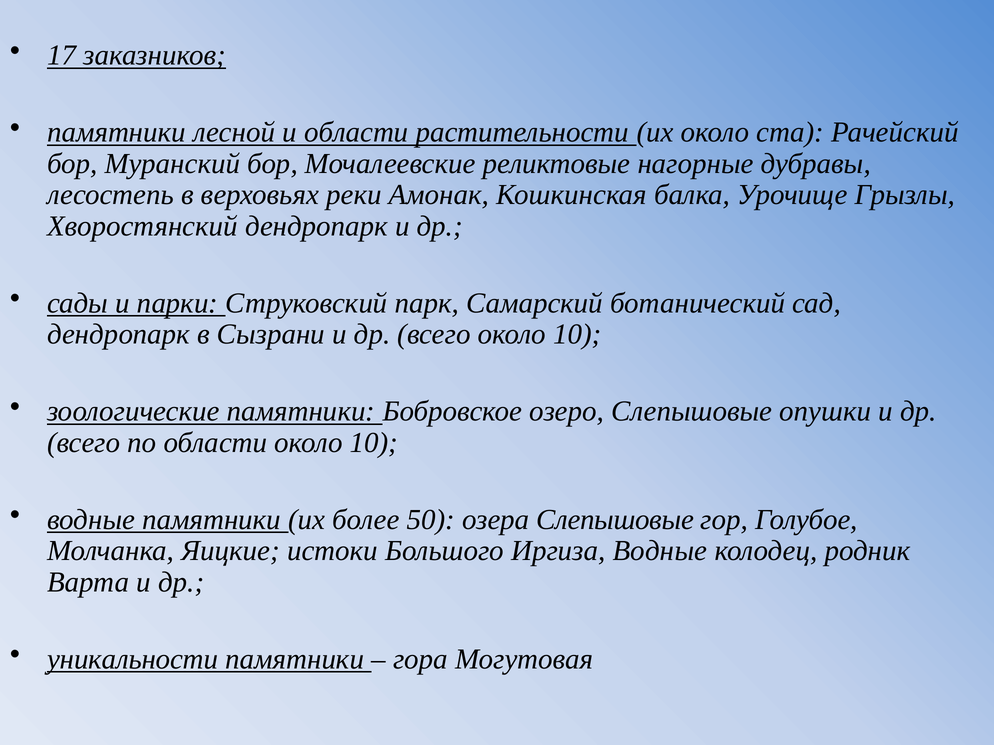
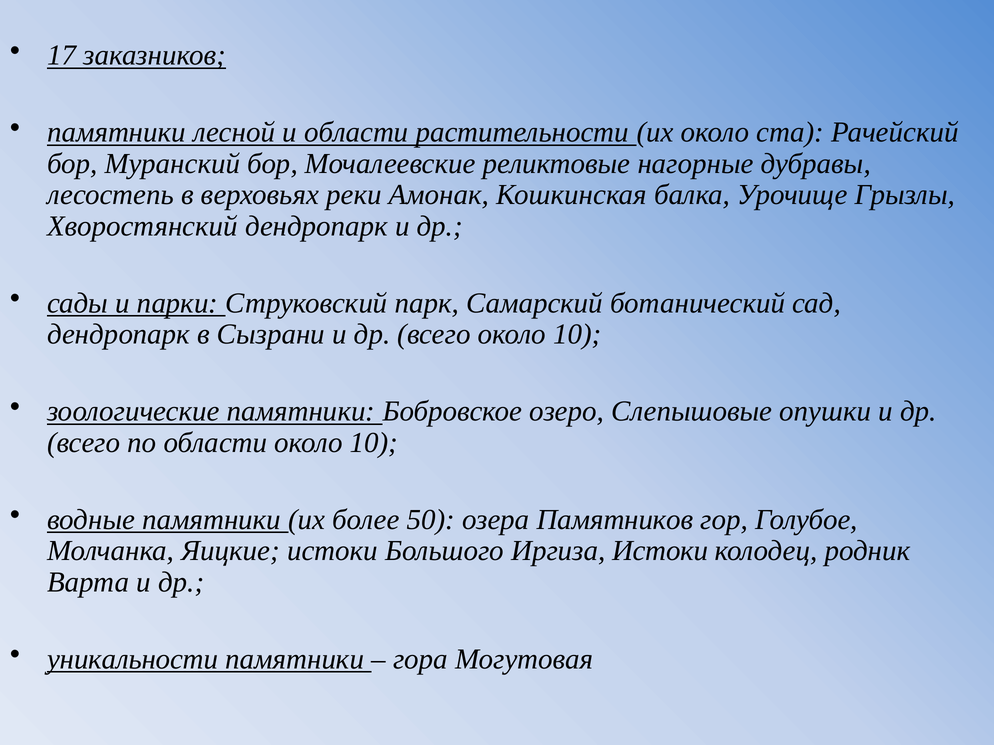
озера Слепышовые: Слепышовые -> Памятников
Иргиза Водные: Водные -> Истоки
